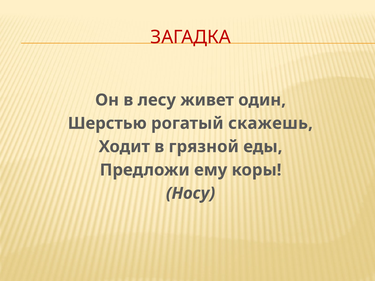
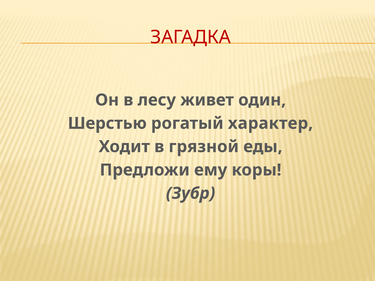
скажешь: скажешь -> характер
Носу: Носу -> Зубр
